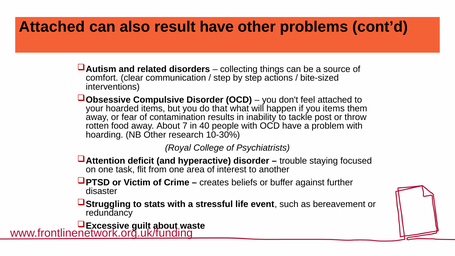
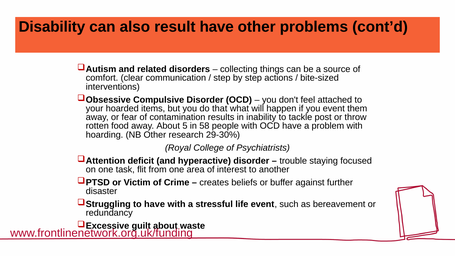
Attached at (52, 27): Attached -> Disability
you items: items -> event
7: 7 -> 5
40: 40 -> 58
10-30%: 10-30% -> 29-30%
to stats: stats -> have
